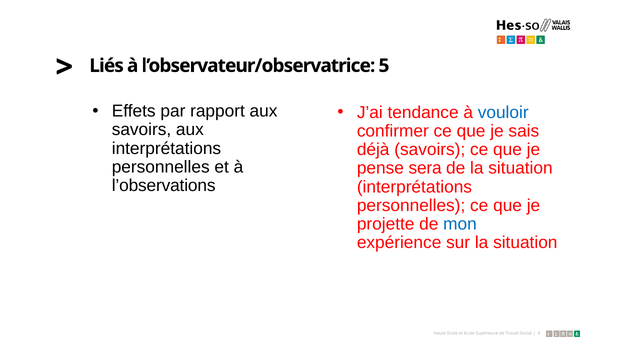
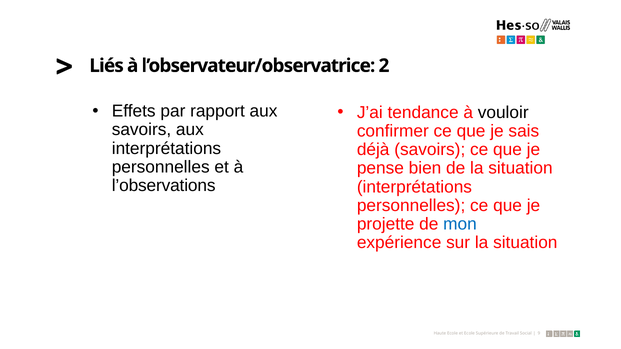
5: 5 -> 2
vouloir colour: blue -> black
sera: sera -> bien
